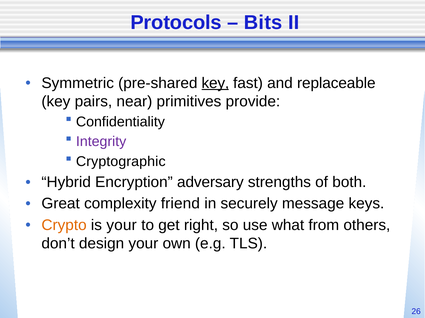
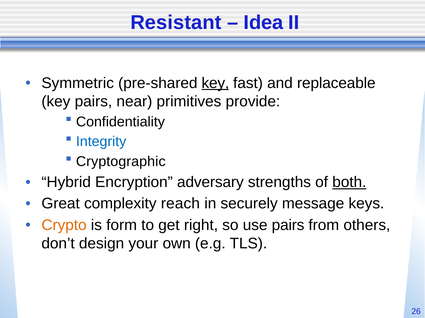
Protocols: Protocols -> Resistant
Bits: Bits -> Idea
Integrity colour: purple -> blue
both underline: none -> present
friend: friend -> reach
is your: your -> form
use what: what -> pairs
